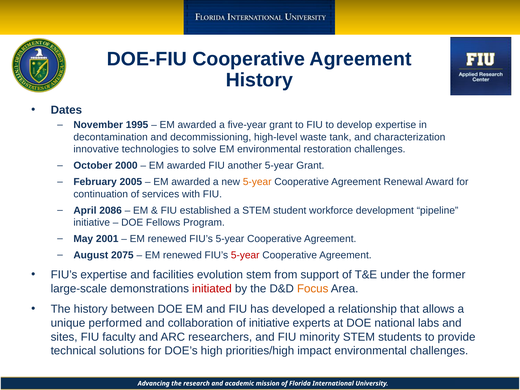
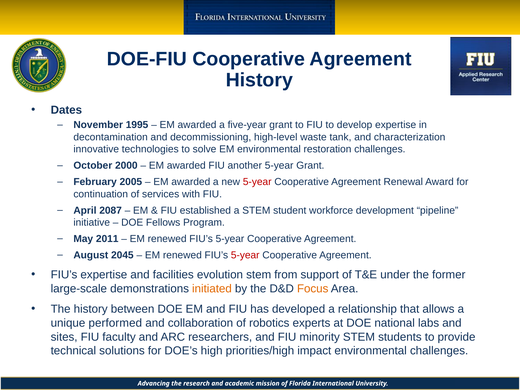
5-year at (257, 182) colour: orange -> red
2086: 2086 -> 2087
2001: 2001 -> 2011
2075: 2075 -> 2045
initiated colour: red -> orange
of initiative: initiative -> robotics
